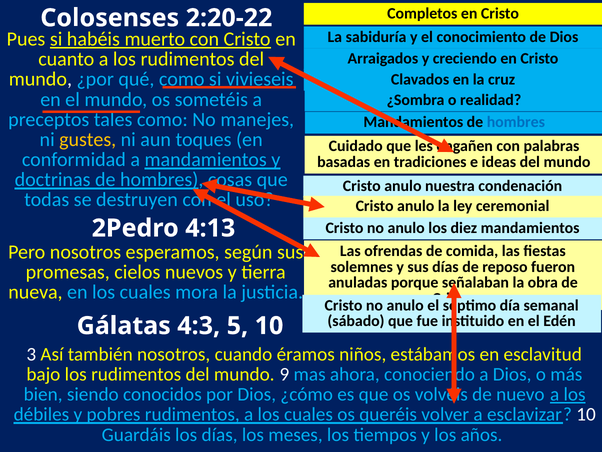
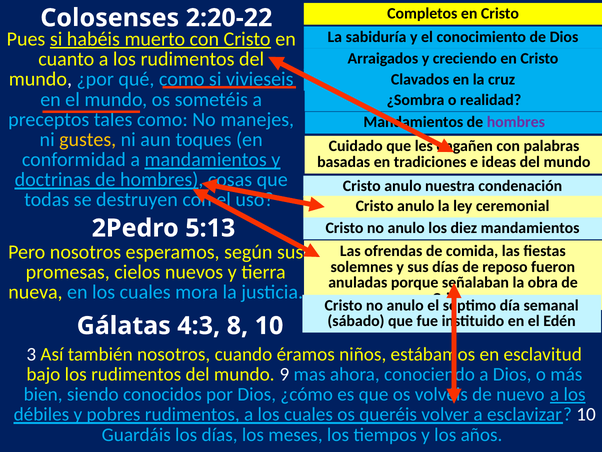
hombres at (516, 122) colour: blue -> purple
4:13: 4:13 -> 5:13
5: 5 -> 8
